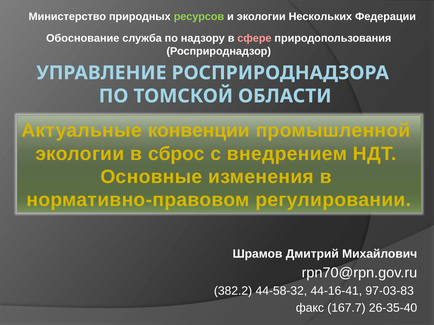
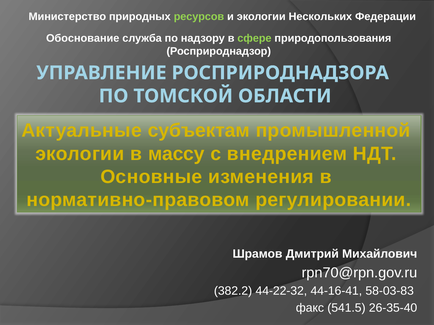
сфере colour: pink -> light green
конвенции: конвенции -> субъектам
сброс: сброс -> массу
44-58-32: 44-58-32 -> 44-22-32
97-03-83: 97-03-83 -> 58-03-83
167.7: 167.7 -> 541.5
